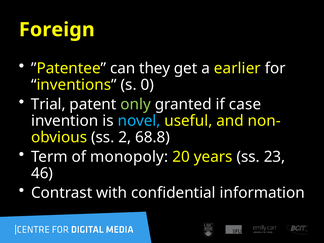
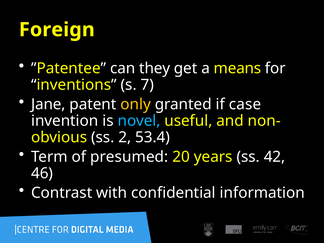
earlier: earlier -> means
0: 0 -> 7
Trial: Trial -> Jane
only colour: light green -> yellow
68.8: 68.8 -> 53.4
monopoly: monopoly -> presumed
23: 23 -> 42
